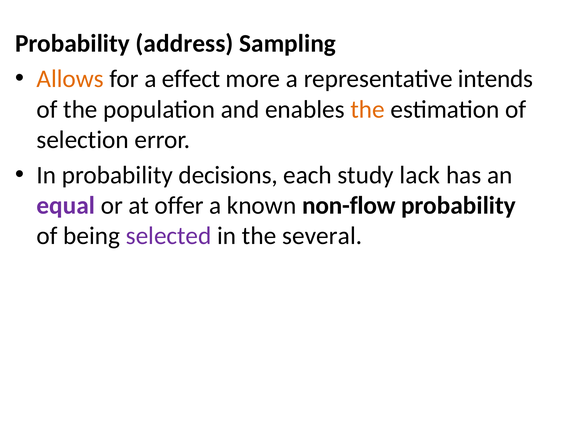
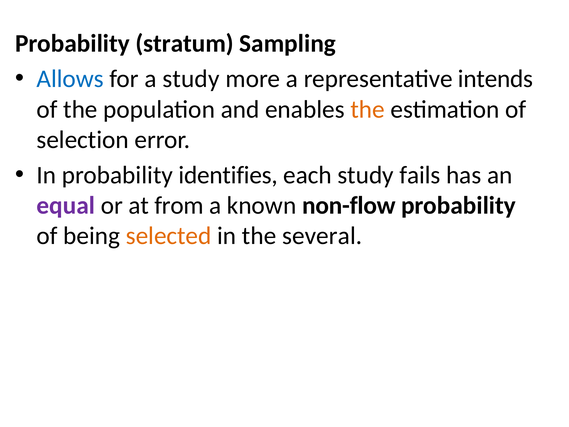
address: address -> stratum
Allows colour: orange -> blue
a effect: effect -> study
decisions: decisions -> identifies
lack: lack -> fails
offer: offer -> from
selected colour: purple -> orange
